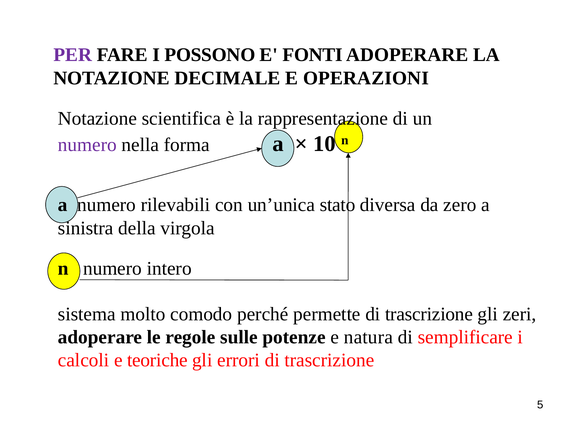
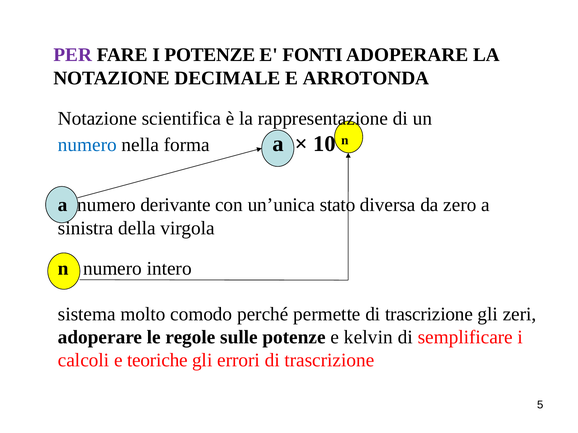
I POSSONO: POSSONO -> POTENZE
OPERAZIONI: OPERAZIONI -> ARROTONDA
numero at (87, 145) colour: purple -> blue
rilevabili: rilevabili -> derivante
natura: natura -> kelvin
